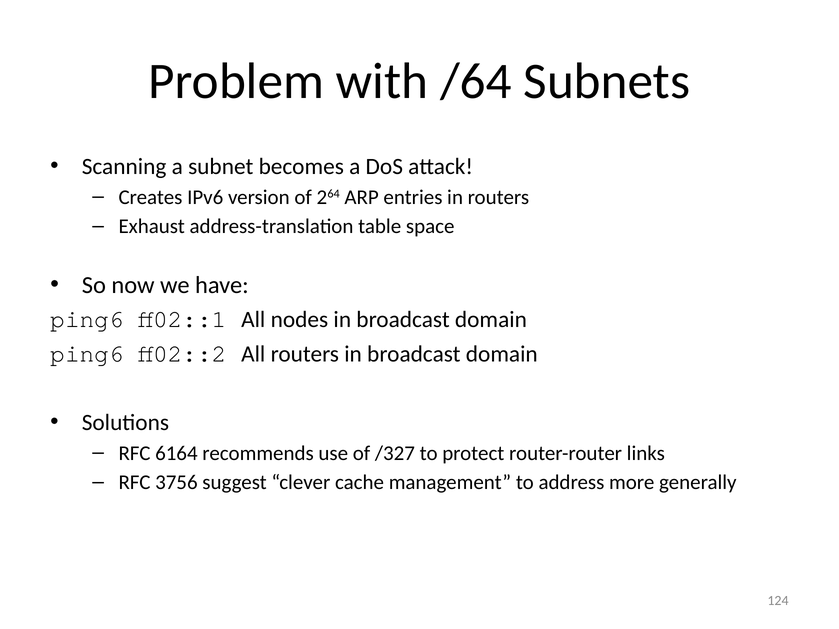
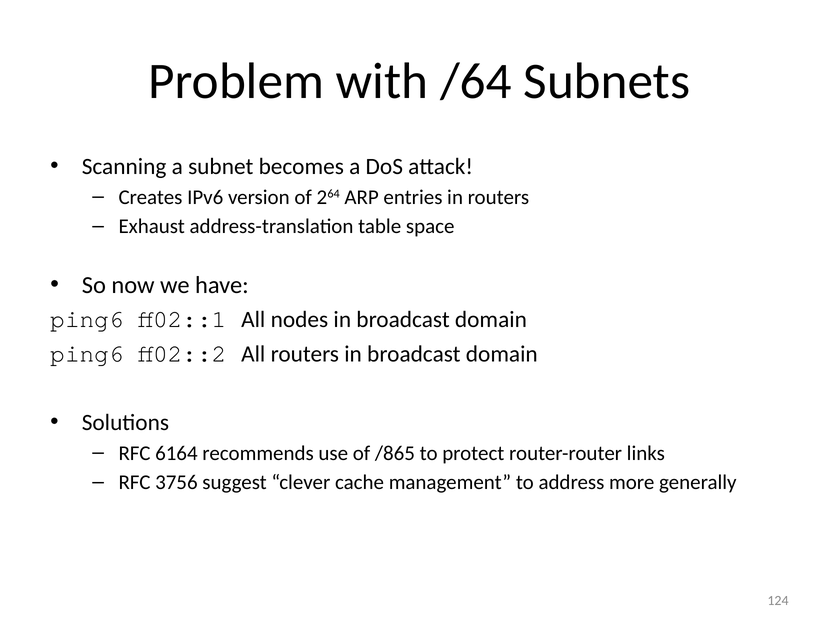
/327: /327 -> /865
